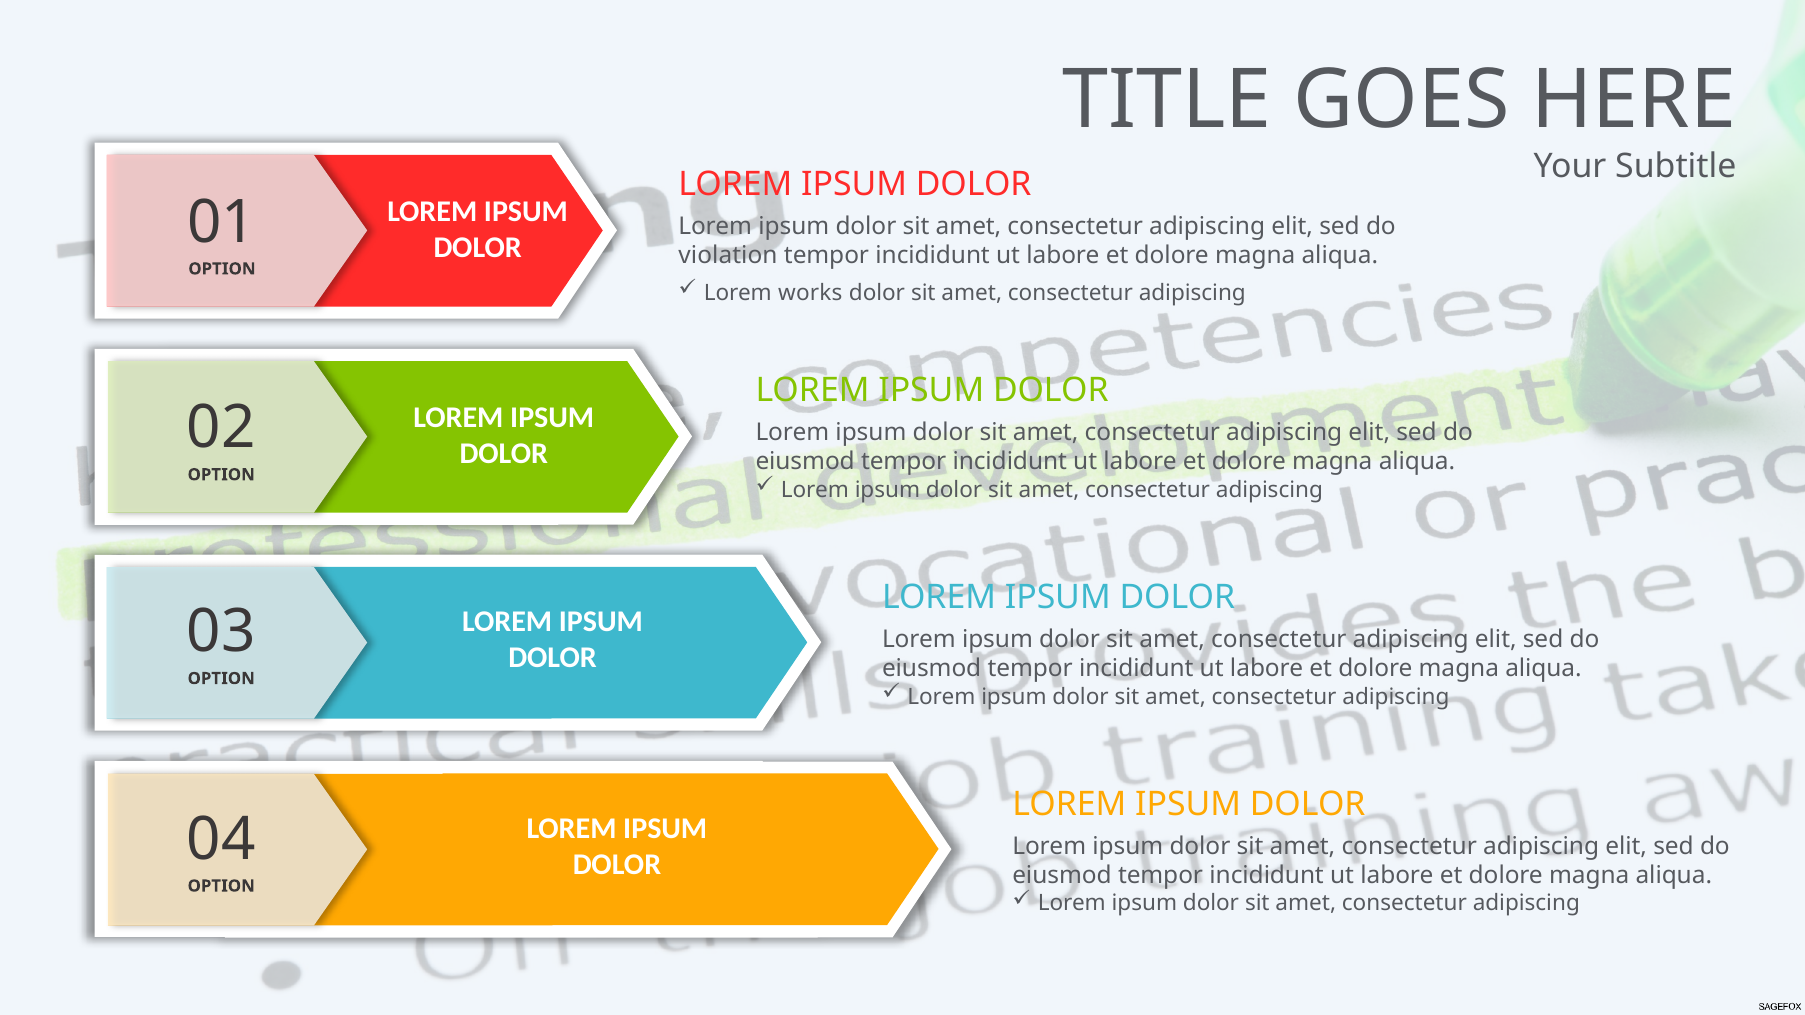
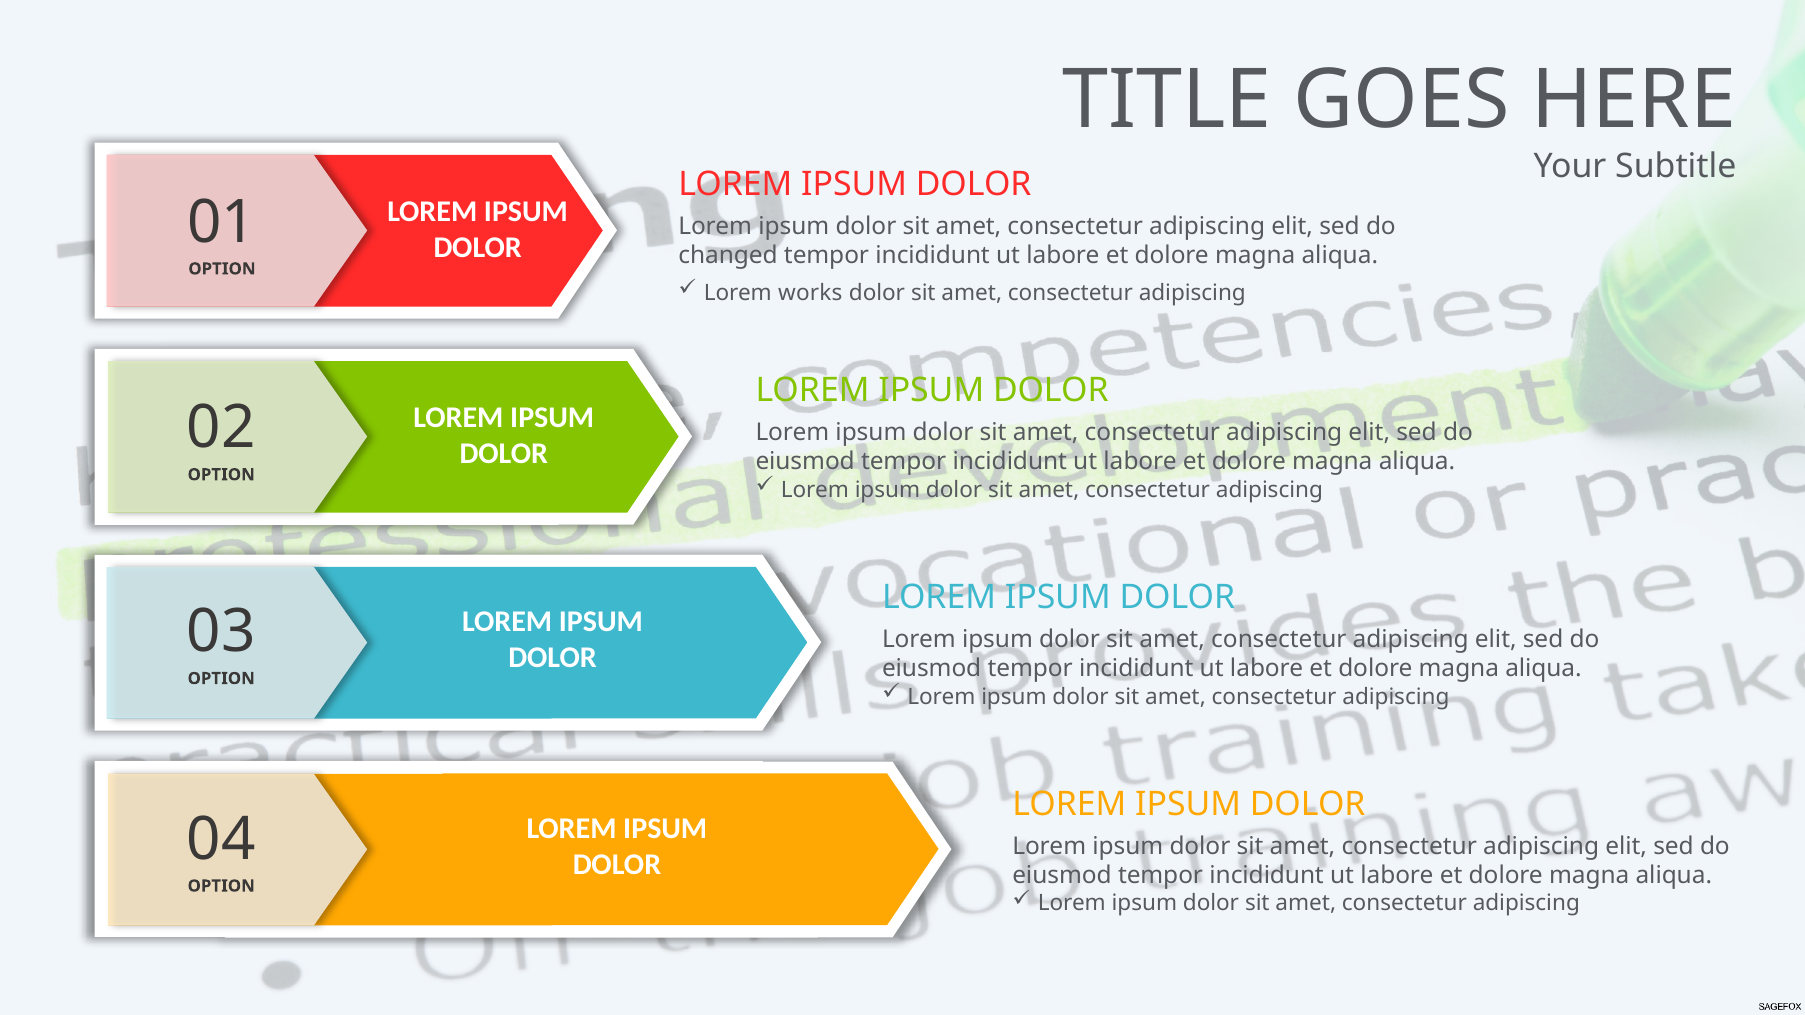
violation: violation -> changed
